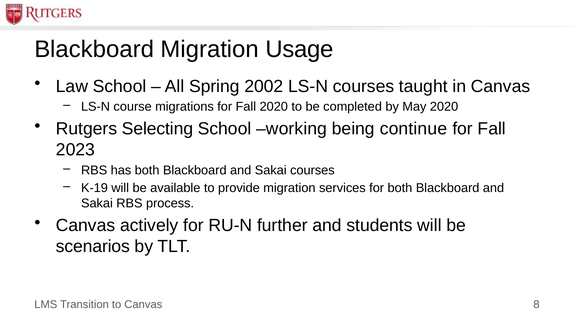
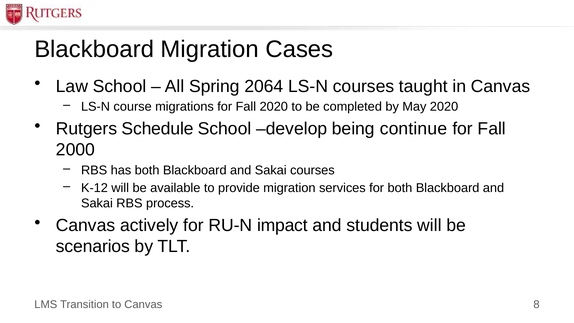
Usage: Usage -> Cases
2002: 2002 -> 2064
Selecting: Selecting -> Schedule
working: working -> develop
2023: 2023 -> 2000
K-19: K-19 -> K-12
further: further -> impact
